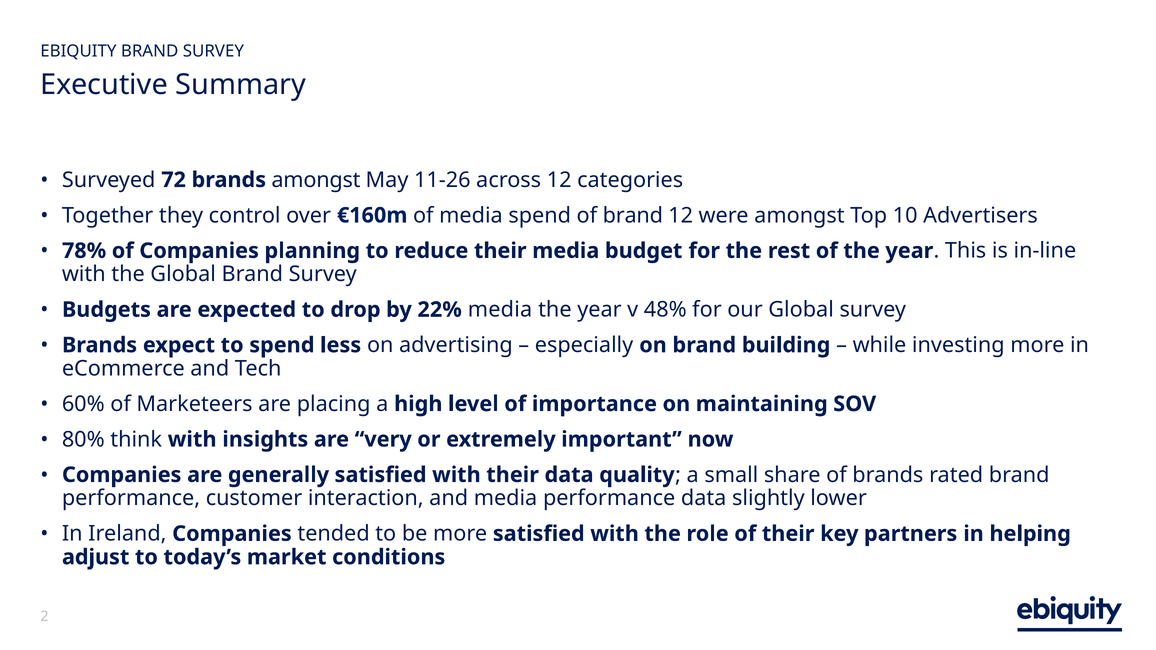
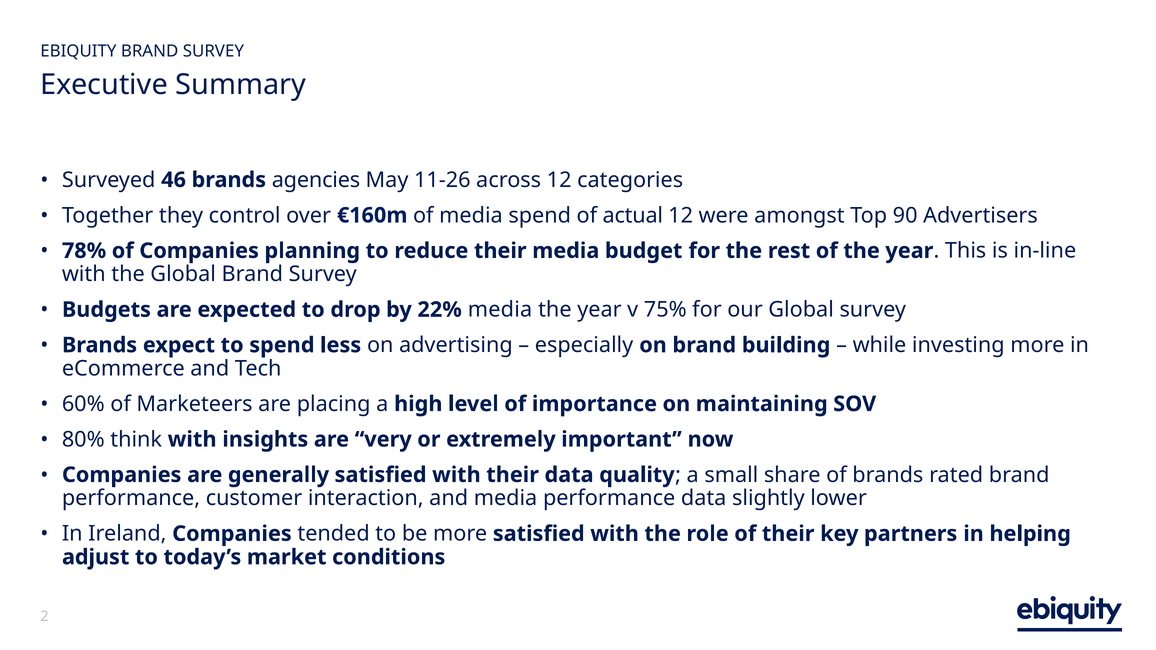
72: 72 -> 46
brands amongst: amongst -> agencies
of brand: brand -> actual
10: 10 -> 90
48%: 48% -> 75%
